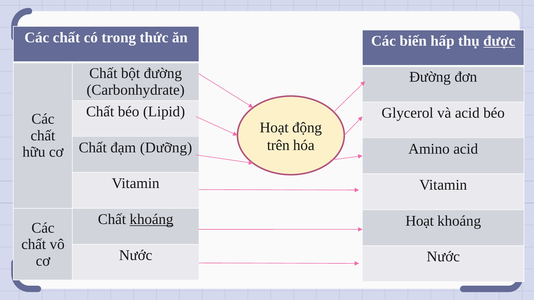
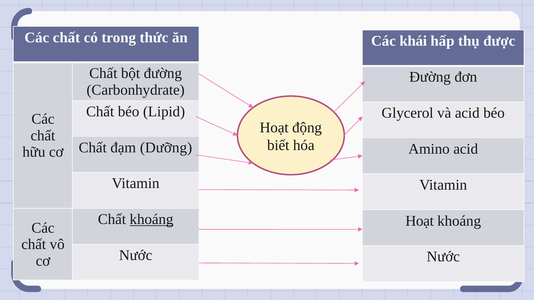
biến: biến -> khái
được underline: present -> none
trên: trên -> biết
